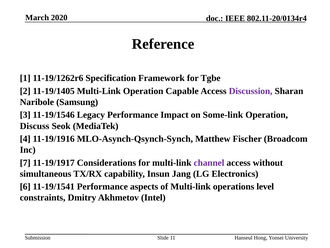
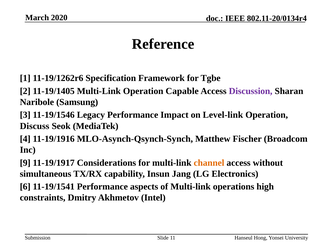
Some-link: Some-link -> Level-link
7: 7 -> 9
channel colour: purple -> orange
level: level -> high
